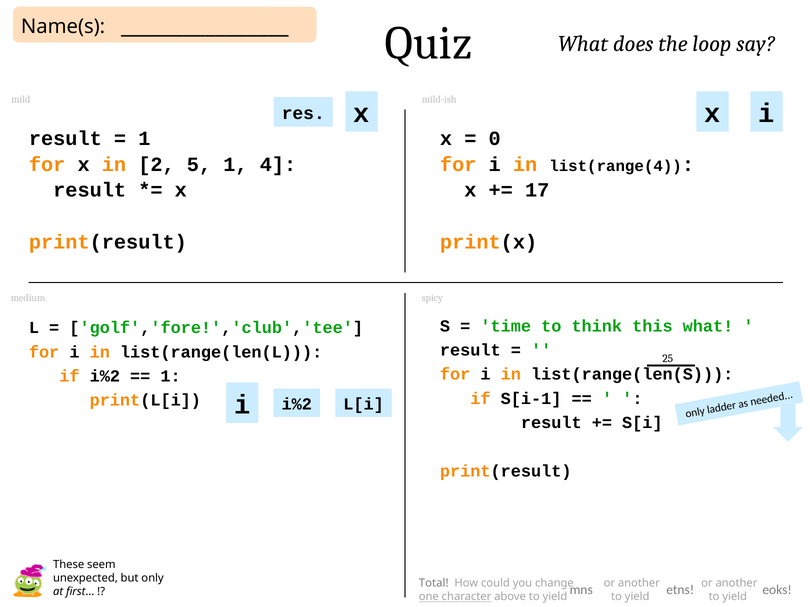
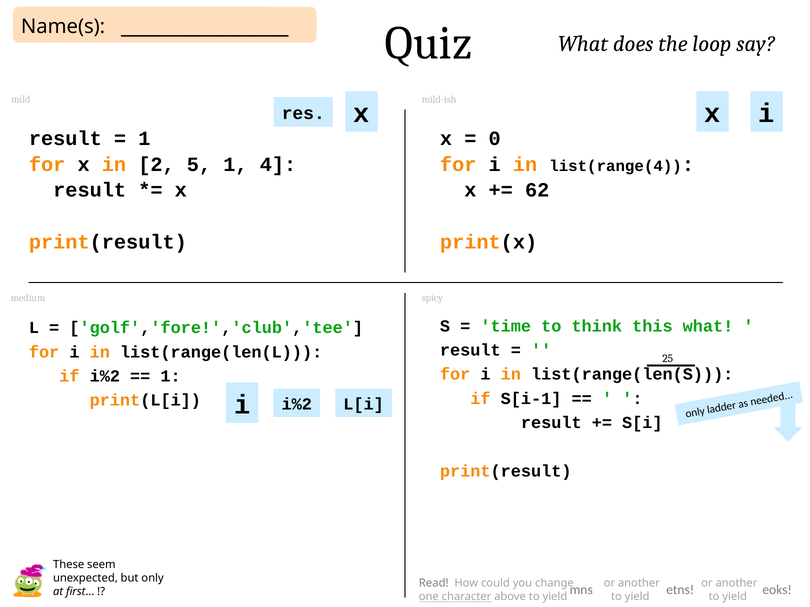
17: 17 -> 62
Total: Total -> Read
